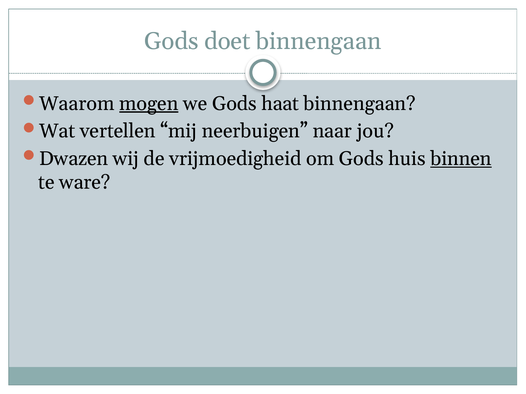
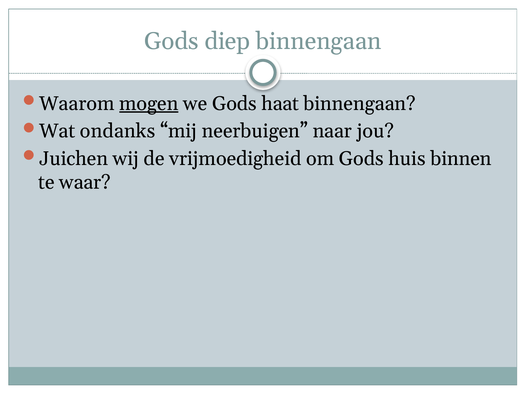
doet: doet -> diep
vertellen: vertellen -> ondanks
Dwazen: Dwazen -> Juichen
binnen underline: present -> none
ware: ware -> waar
